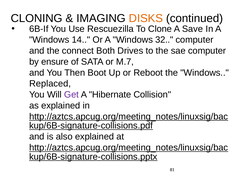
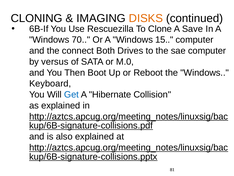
14: 14 -> 70
32: 32 -> 15
ensure: ensure -> versus
M.7: M.7 -> M.0
Replaced: Replaced -> Keyboard
Get colour: purple -> blue
